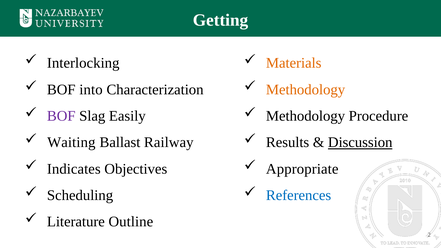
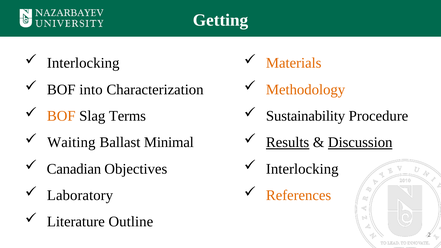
BOF at (61, 116) colour: purple -> orange
Easily: Easily -> Terms
Methodology at (306, 116): Methodology -> Sustainability
Railway: Railway -> Minimal
Results underline: none -> present
Indicates: Indicates -> Canadian
Appropriate at (302, 169): Appropriate -> Interlocking
Scheduling: Scheduling -> Laboratory
References colour: blue -> orange
